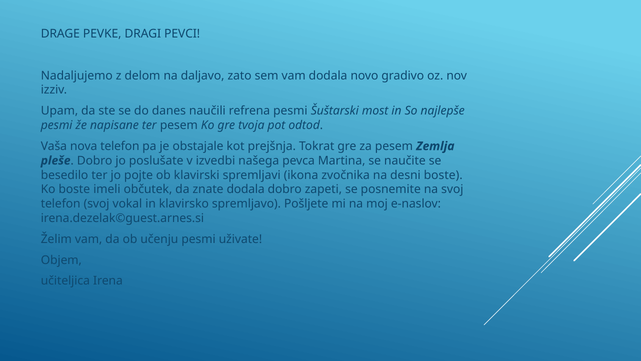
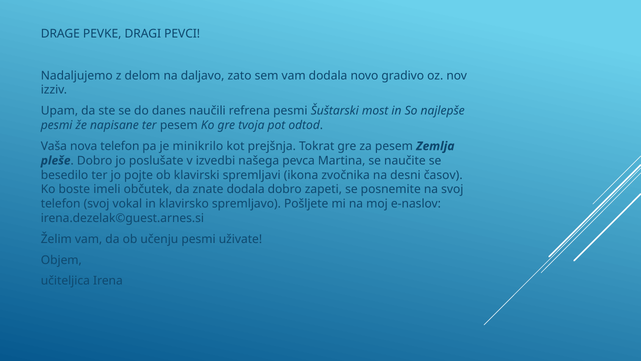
obstajale: obstajale -> minikrilo
desni boste: boste -> časov
